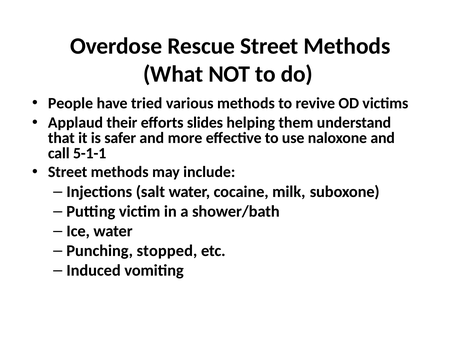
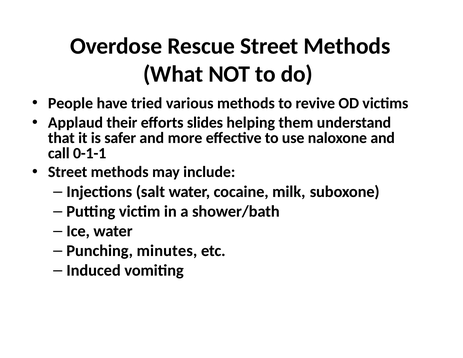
5-1-1: 5-1-1 -> 0-1-1
stopped: stopped -> minutes
